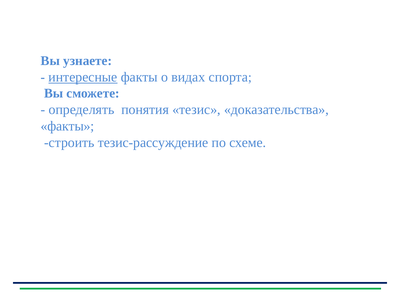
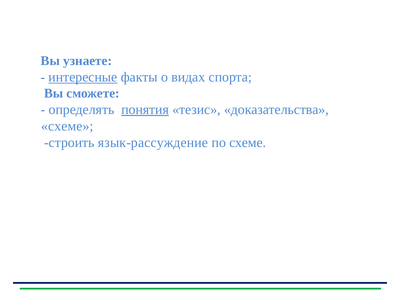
понятия underline: none -> present
факты at (67, 126): факты -> схеме
тезис-рассуждение: тезис-рассуждение -> язык-рассуждение
